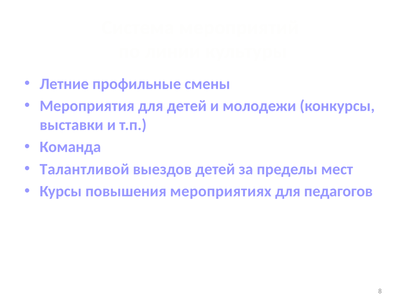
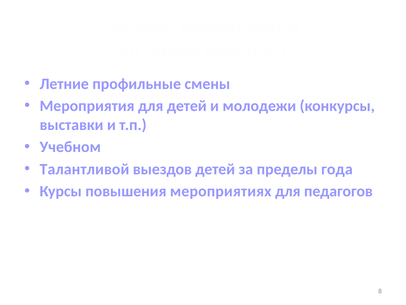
Команда: Команда -> Учебном
мест: мест -> года
